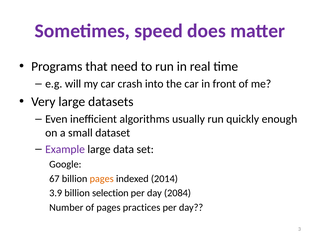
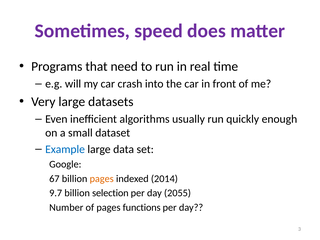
Example colour: purple -> blue
3.9: 3.9 -> 9.7
2084: 2084 -> 2055
practices: practices -> functions
